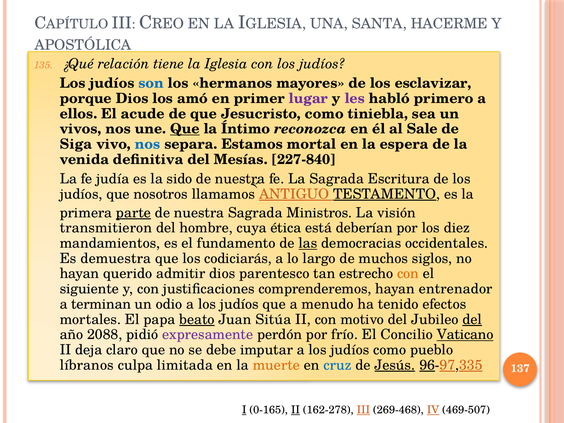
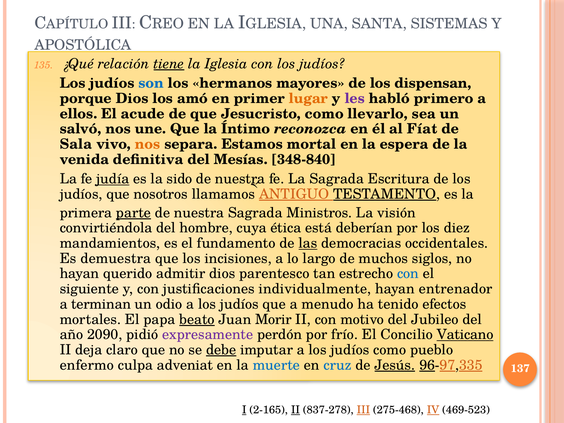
HACERME: HACERME -> SISTEMAS
tiene underline: none -> present
esclavizar: esclavizar -> dispensan
lugar colour: purple -> orange
tiniebla: tiniebla -> llevarlo
vivos: vivos -> salvó
Que at (185, 129) underline: present -> none
Sale: Sale -> Fíat
Siga: Siga -> Sala
nos at (148, 144) colour: blue -> orange
227-840: 227-840 -> 348-840
judía underline: none -> present
transmitieron: transmitieron -> convirtiéndola
codiciarás: codiciarás -> incisiones
con at (408, 274) colour: orange -> blue
comprenderemos: comprenderemos -> individualmente
Sitúa: Sitúa -> Morir
del at (472, 319) underline: present -> none
2088: 2088 -> 2090
debe underline: none -> present
líbranos: líbranos -> enfermo
limitada: limitada -> adveniat
muerte colour: orange -> blue
0-165: 0-165 -> 2-165
162-278: 162-278 -> 837-278
269-468: 269-468 -> 275-468
469-507: 469-507 -> 469-523
